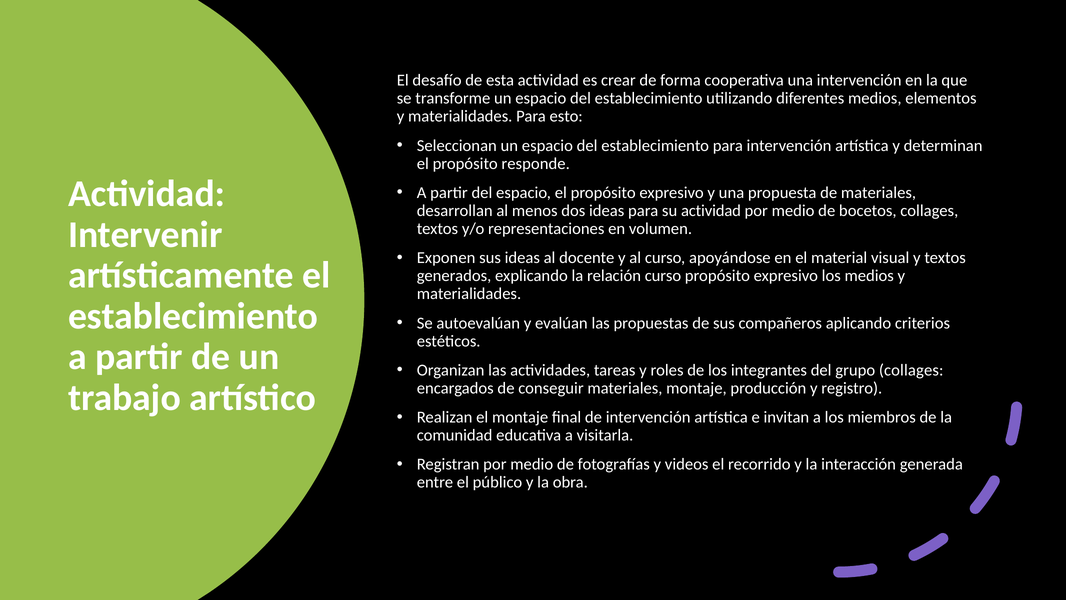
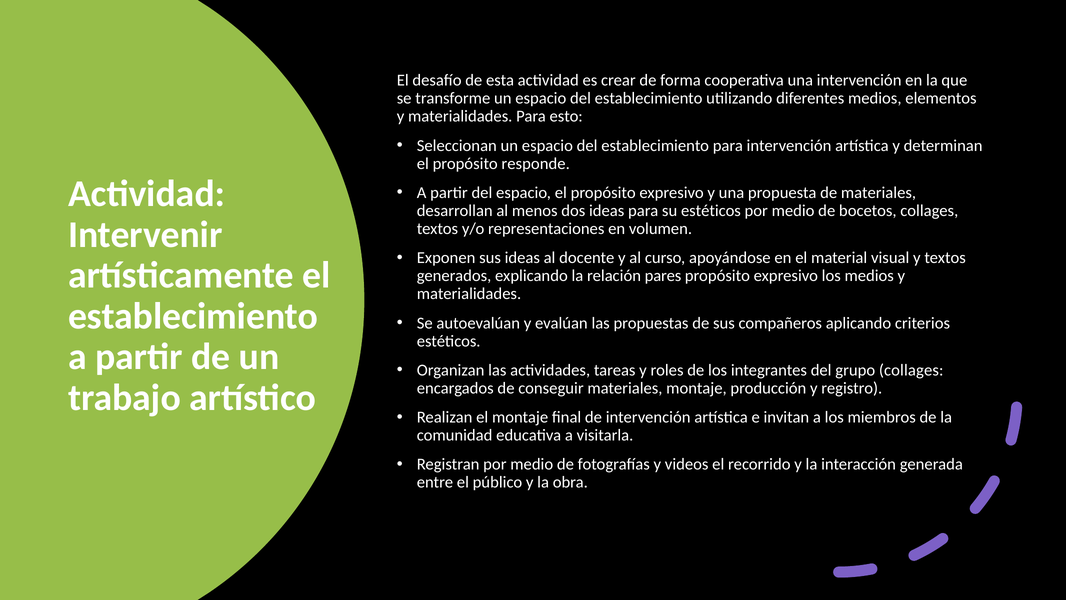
su actividad: actividad -> estéticos
relación curso: curso -> pares
